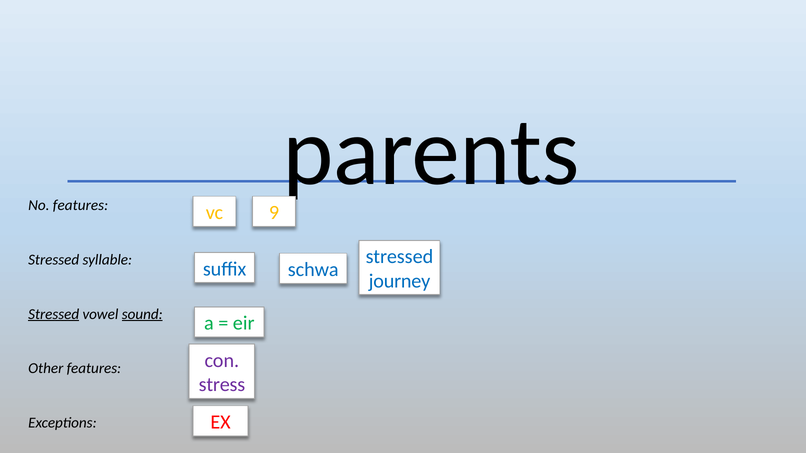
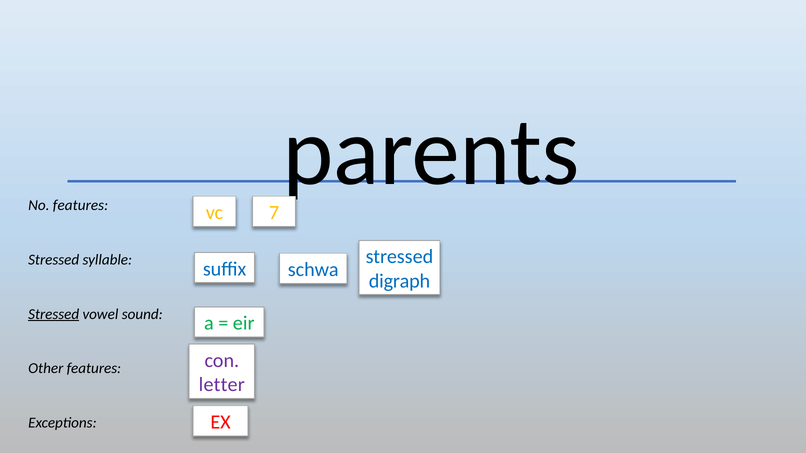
9: 9 -> 7
journey: journey -> digraph
sound underline: present -> none
stress: stress -> letter
